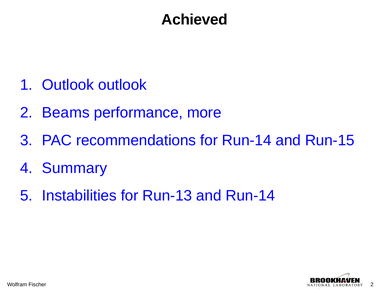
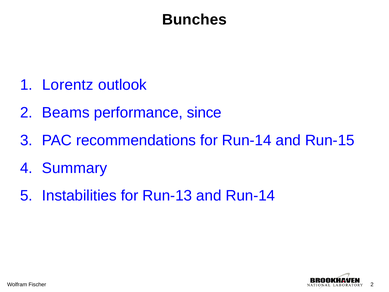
Achieved: Achieved -> Bunches
Outlook at (68, 85): Outlook -> Lorentz
more: more -> since
